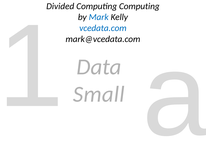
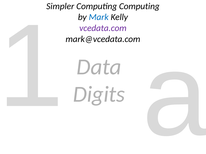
Divided: Divided -> Simpler
vcedata.com colour: blue -> purple
Small: Small -> Digits
